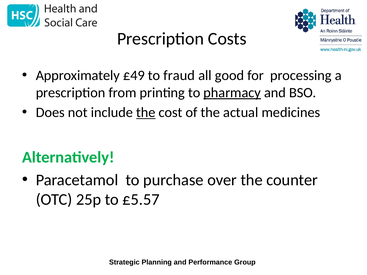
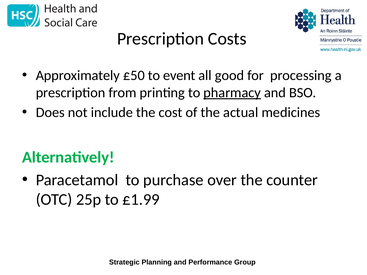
£49: £49 -> £50
fraud: fraud -> event
the at (146, 113) underline: present -> none
£5.57: £5.57 -> £1.99
